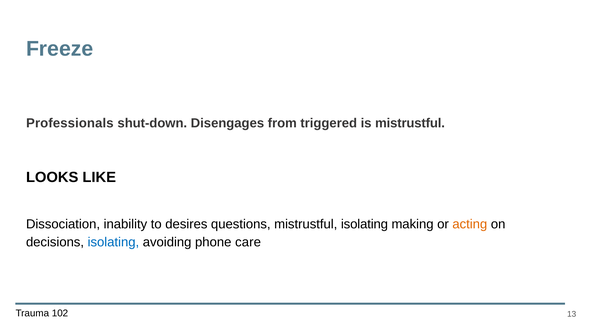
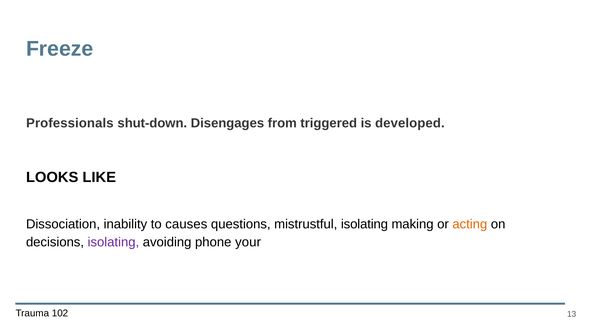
is mistrustful: mistrustful -> developed
desires: desires -> causes
isolating at (113, 242) colour: blue -> purple
care: care -> your
